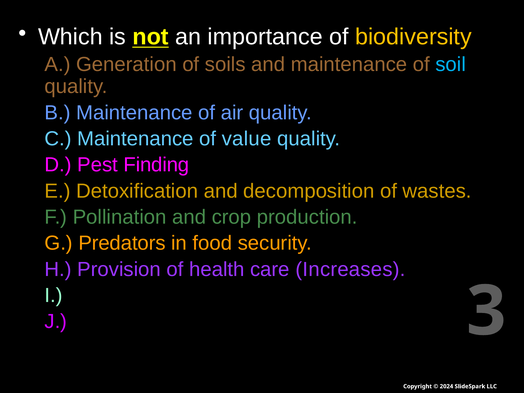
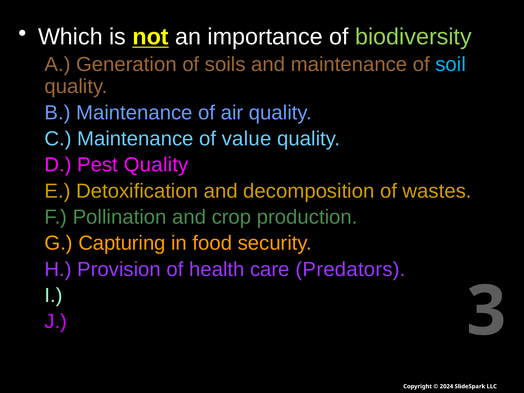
biodiversity colour: yellow -> light green
Pest Finding: Finding -> Quality
Predators: Predators -> Capturing
Increases: Increases -> Predators
